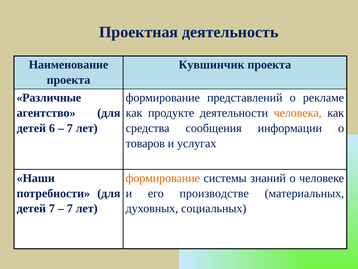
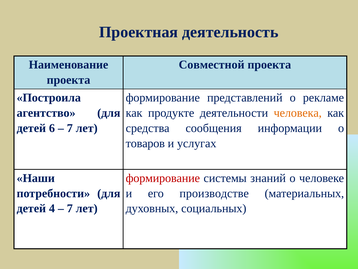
Кувшинчик: Кувшинчик -> Совместной
Различные: Различные -> Построила
формирование at (163, 178) colour: orange -> red
детей 7: 7 -> 4
